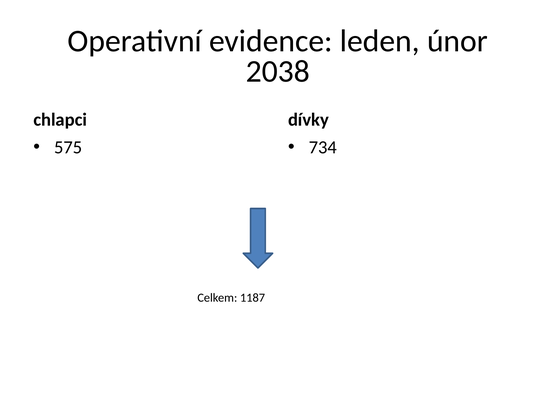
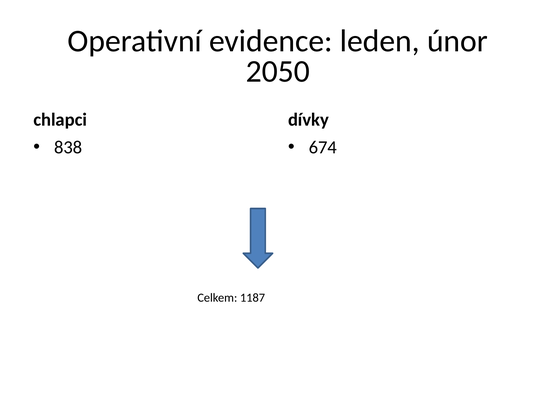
2038: 2038 -> 2050
575: 575 -> 838
734: 734 -> 674
